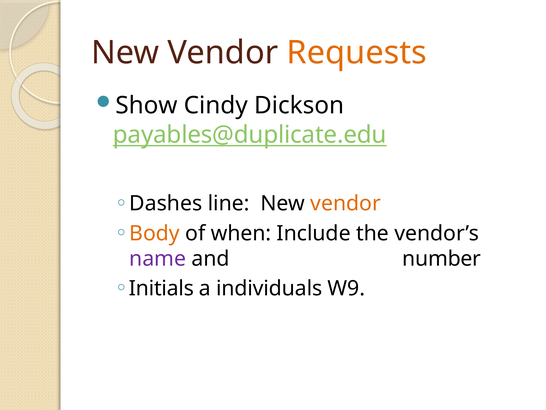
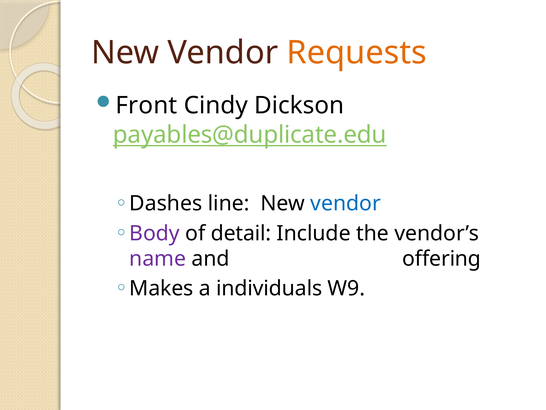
Show: Show -> Front
vendor at (346, 203) colour: orange -> blue
Body colour: orange -> purple
when: when -> detail
number: number -> offering
Initials: Initials -> Makes
